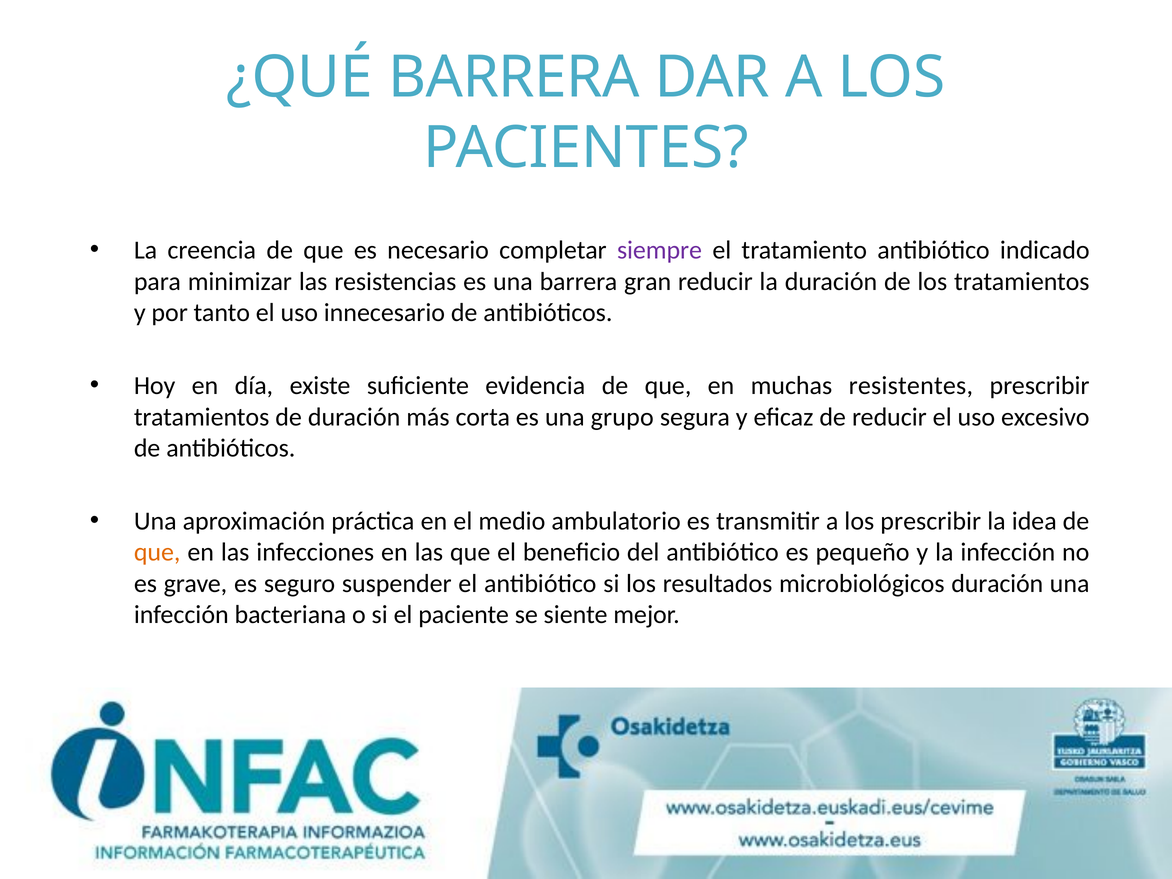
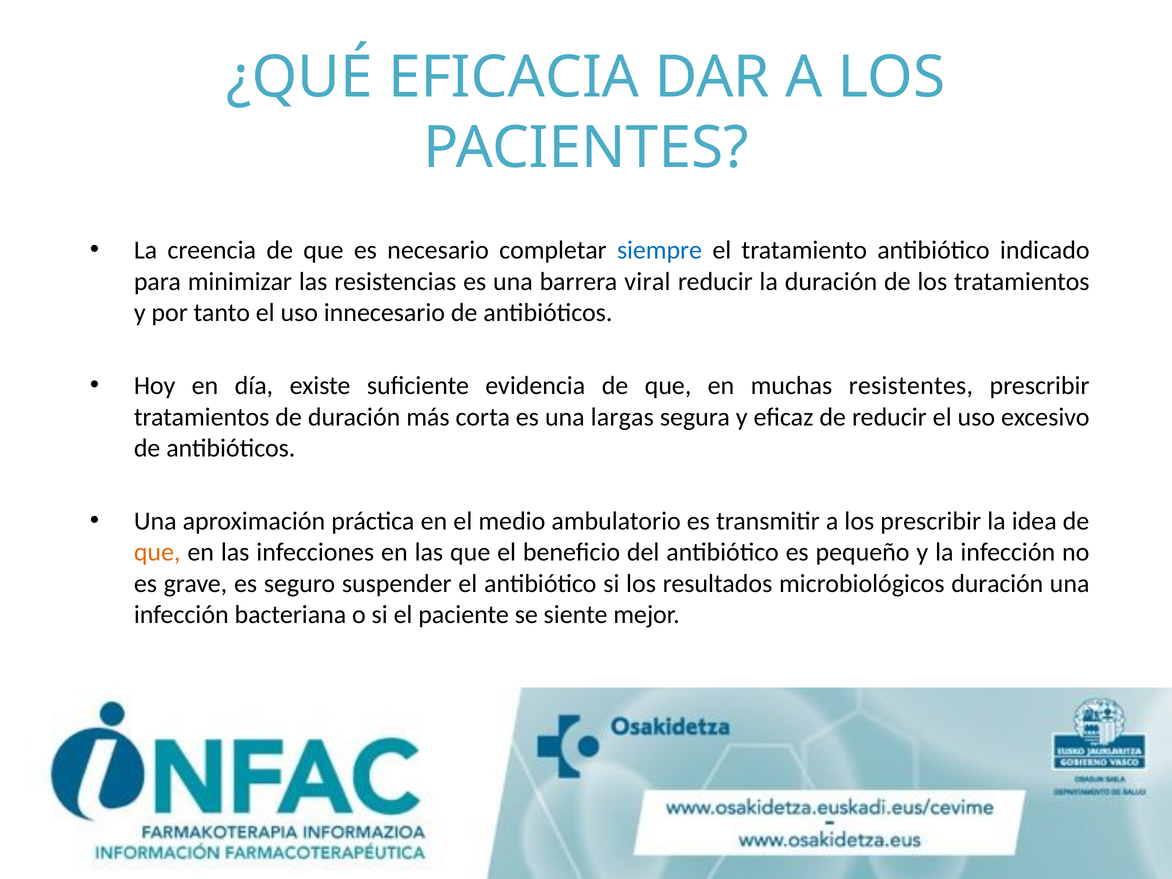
¿QUÉ BARRERA: BARRERA -> EFICACIA
siempre colour: purple -> blue
gran: gran -> viral
grupo: grupo -> largas
